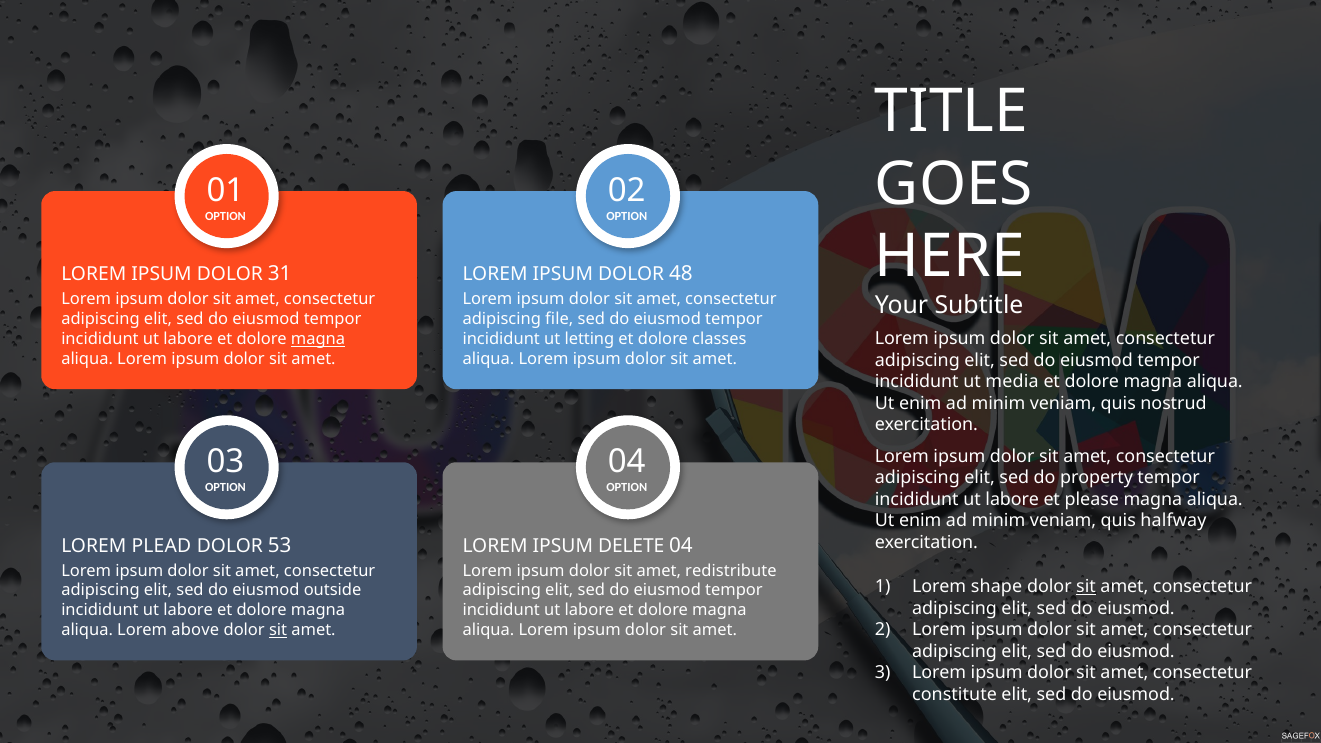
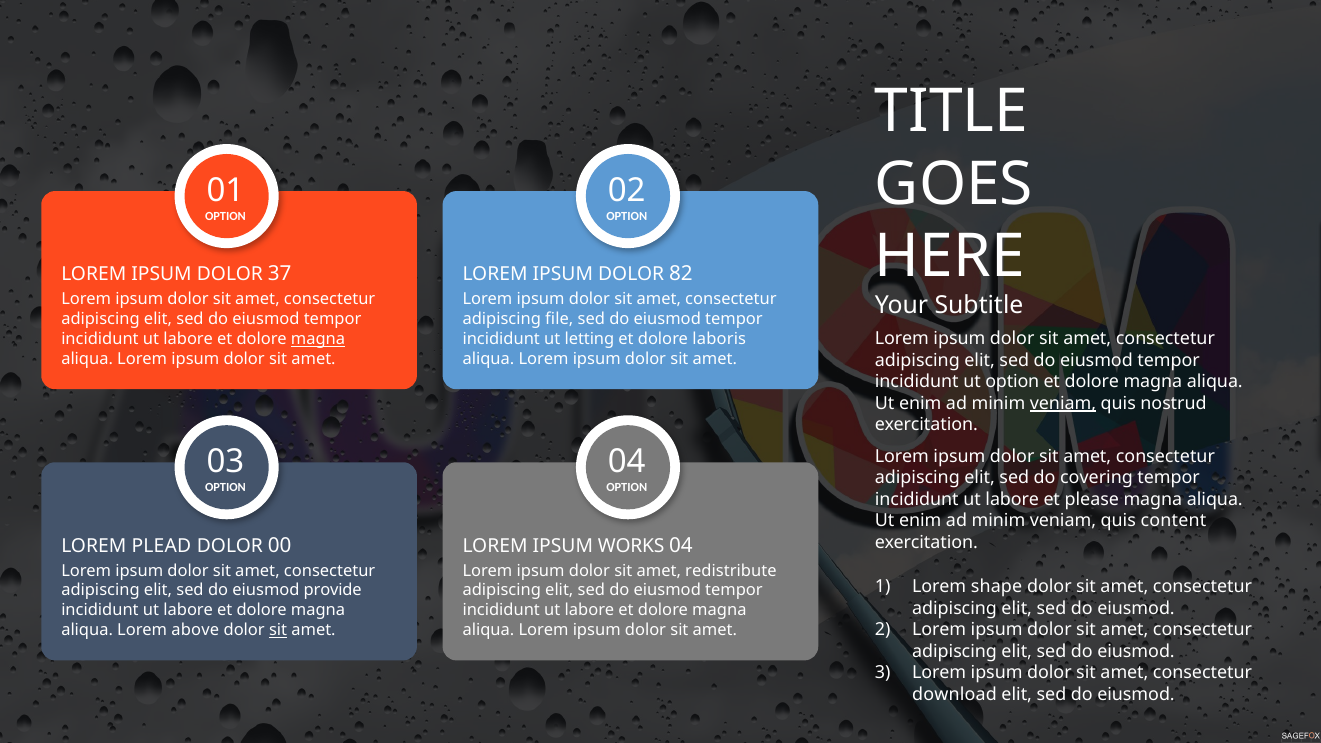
31: 31 -> 37
48: 48 -> 82
classes: classes -> laboris
ut media: media -> option
veniam at (1063, 403) underline: none -> present
property: property -> covering
halfway: halfway -> content
53: 53 -> 00
DELETE: DELETE -> WORKS
sit at (1086, 587) underline: present -> none
outside: outside -> provide
constitute: constitute -> download
